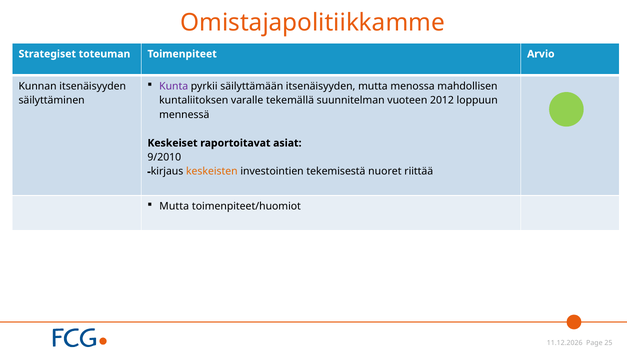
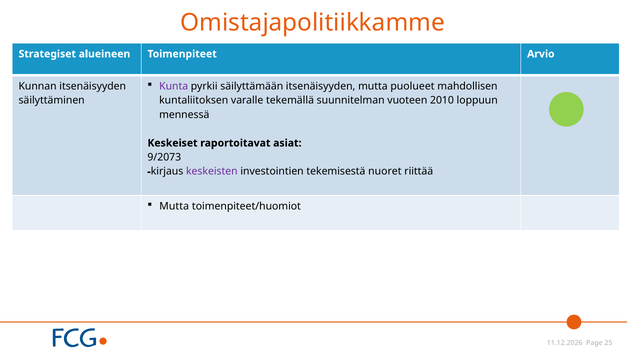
toteuman: toteuman -> alueineen
menossa: menossa -> puolueet
2012: 2012 -> 2010
9/2010: 9/2010 -> 9/2073
keskeisten colour: orange -> purple
